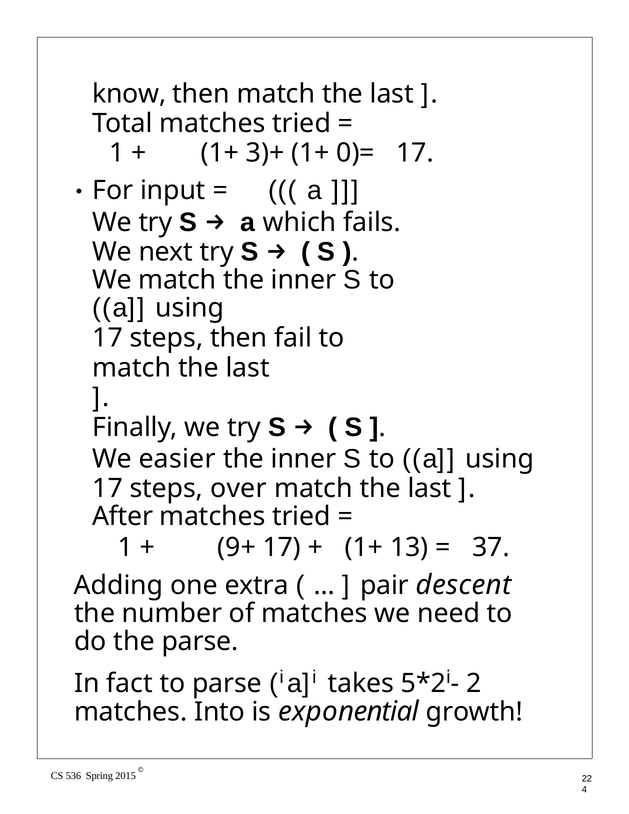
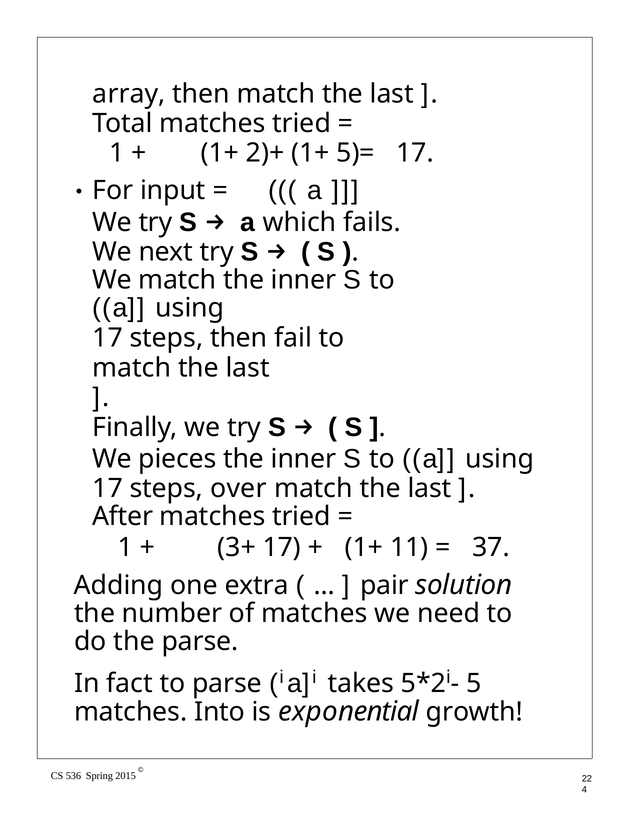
know: know -> array
3)+: 3)+ -> 2)+
0)=: 0)= -> 5)=
easier: easier -> pieces
9+: 9+ -> 3+
13: 13 -> 11
descent: descent -> solution
2: 2 -> 5
